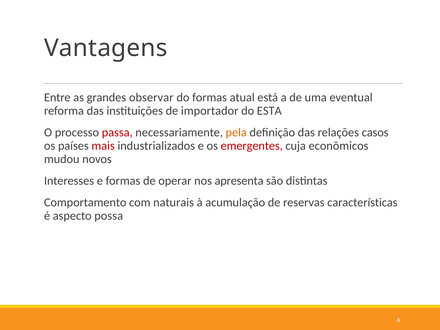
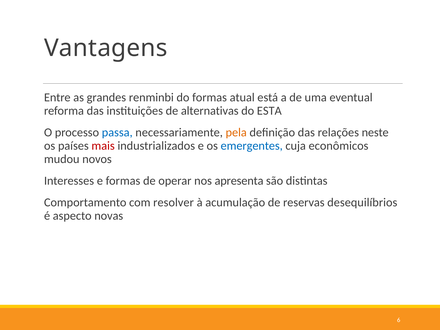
observar: observar -> renminbi
importador: importador -> alternativas
passa colour: red -> blue
casos: casos -> neste
emergentes colour: red -> blue
naturais: naturais -> resolver
características: características -> desequilíbrios
possa: possa -> novas
